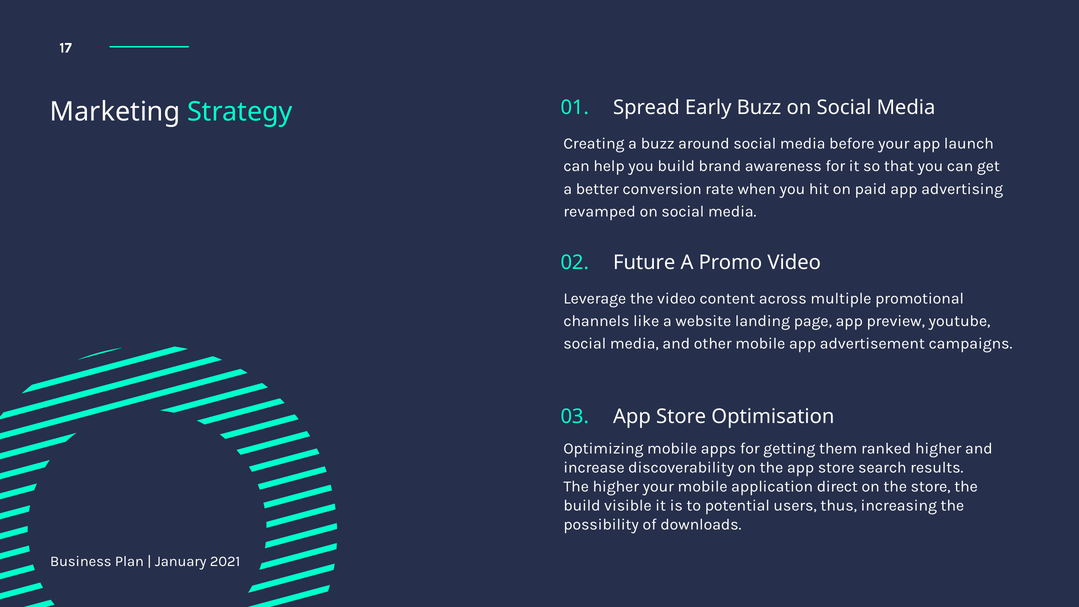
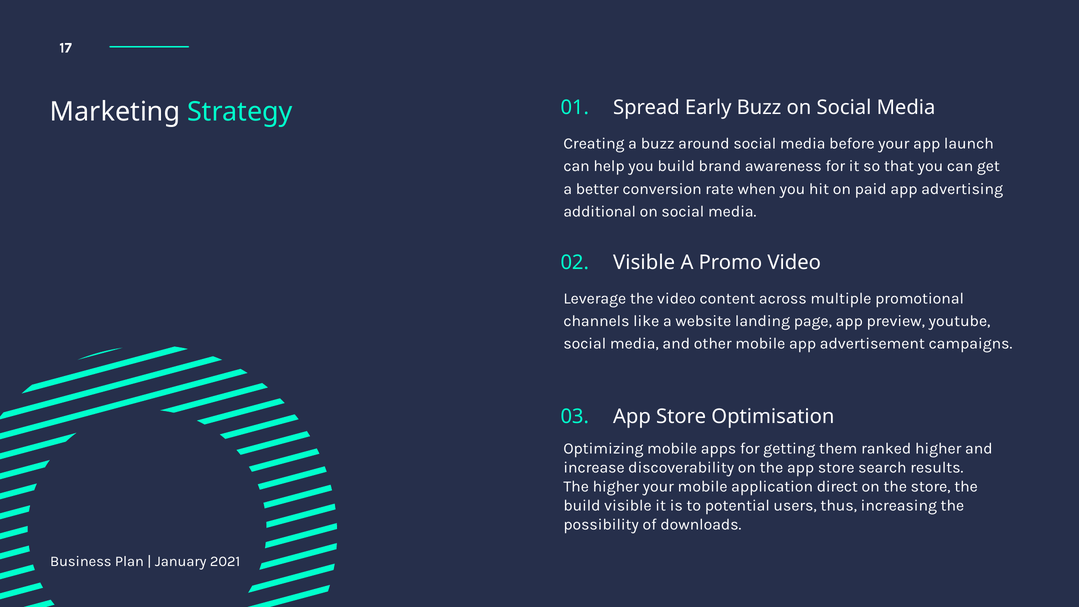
revamped: revamped -> additional
Future at (644, 262): Future -> Visible
